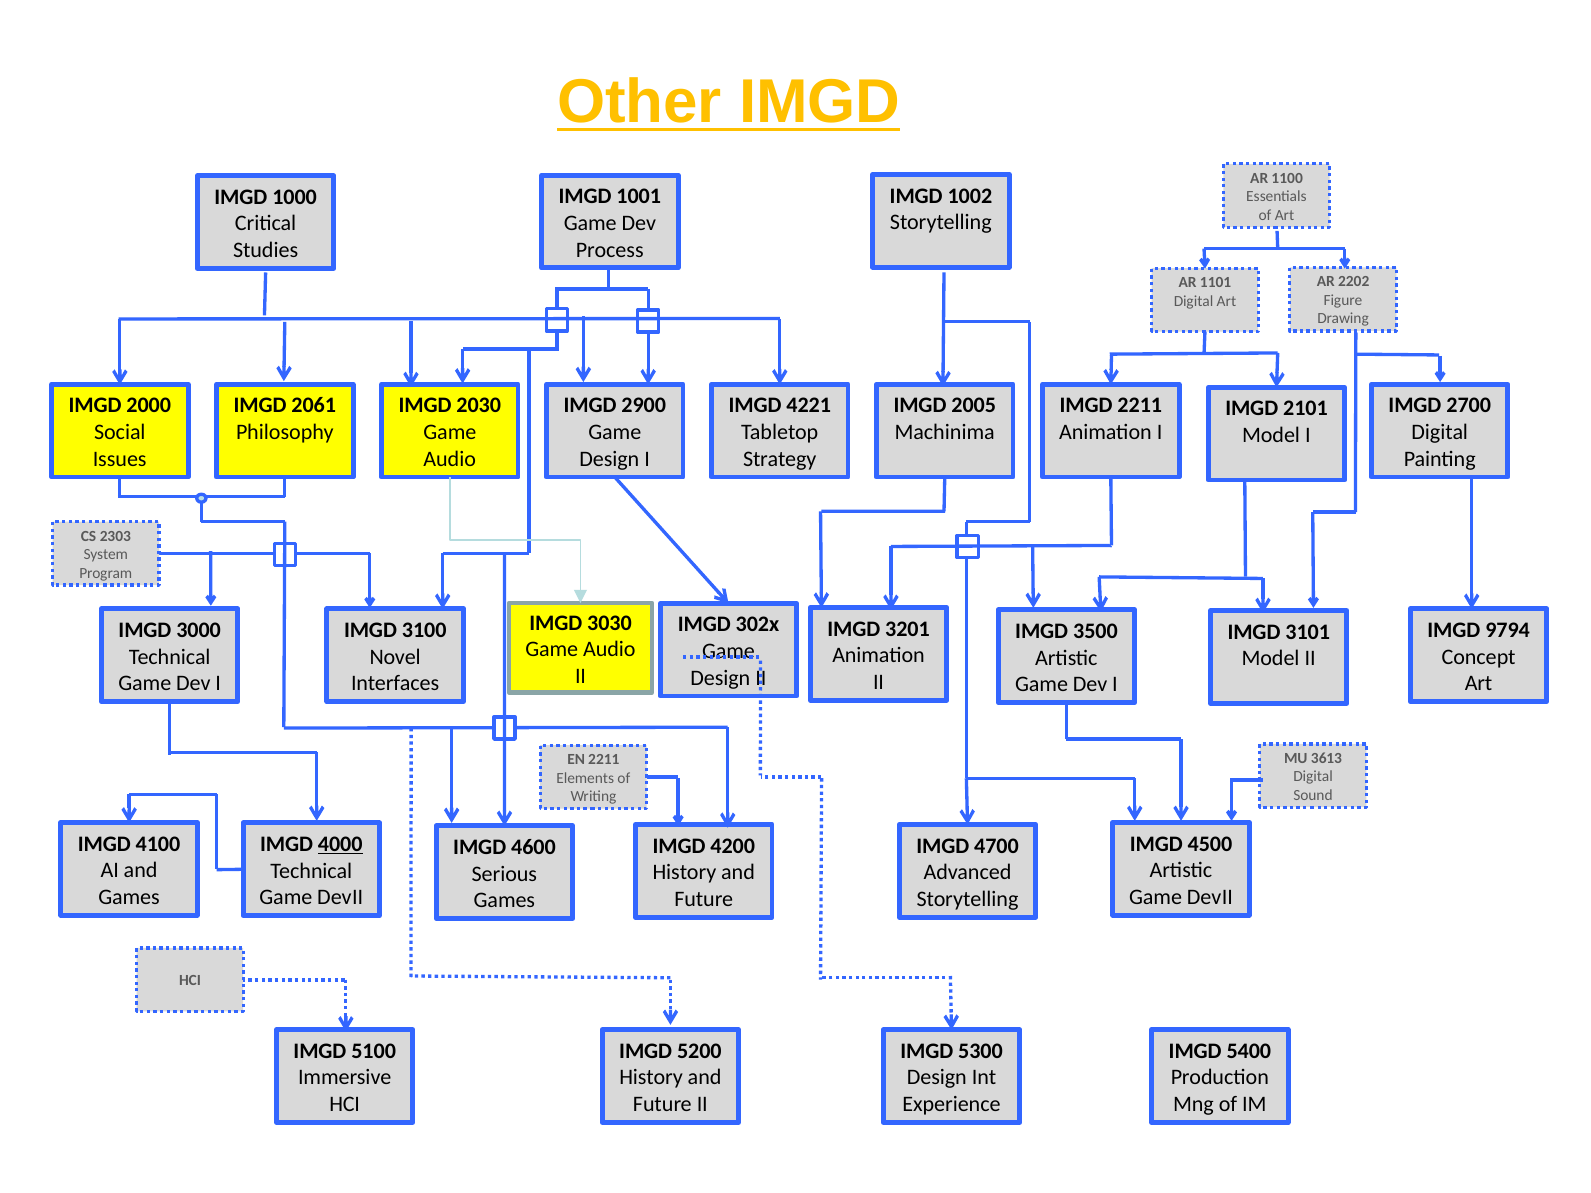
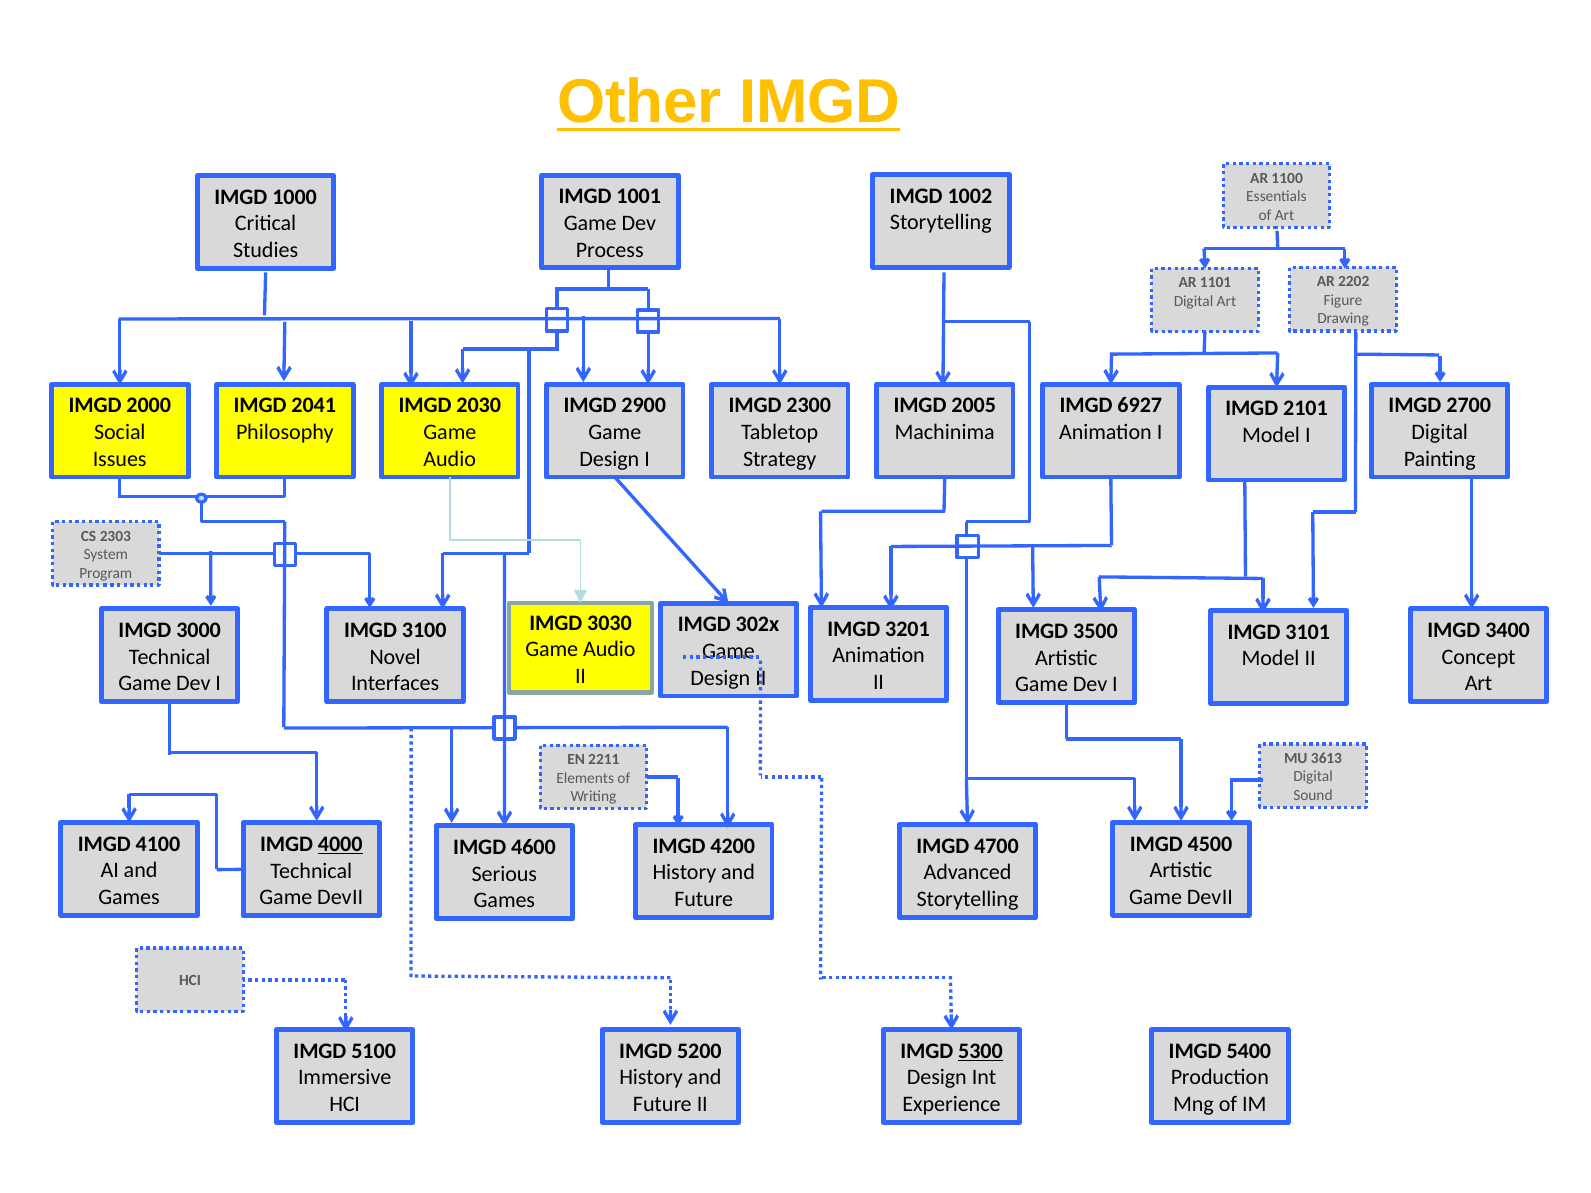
2061: 2061 -> 2041
4221: 4221 -> 2300
IMGD 2211: 2211 -> 6927
9794: 9794 -> 3400
5300 underline: none -> present
